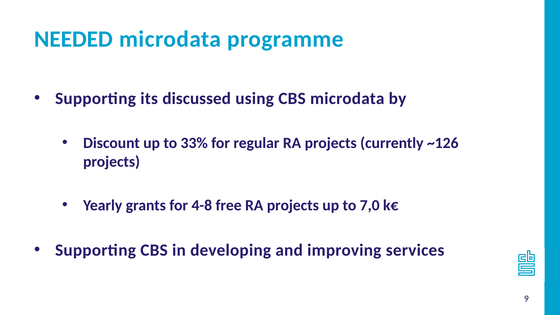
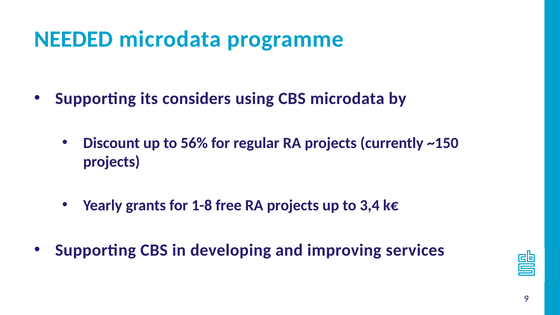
discussed: discussed -> considers
33%: 33% -> 56%
~126: ~126 -> ~150
4-8: 4-8 -> 1-8
7,0: 7,0 -> 3,4
